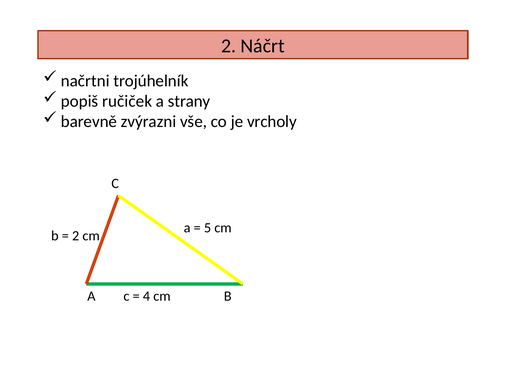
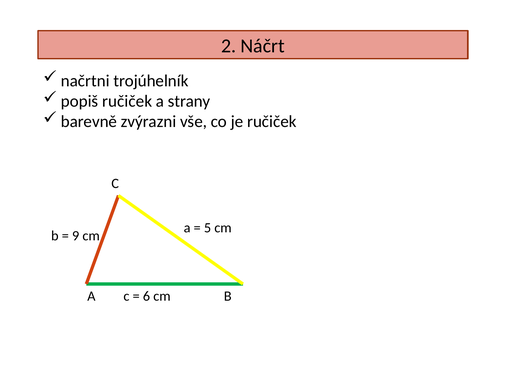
je vrcholy: vrcholy -> ručiček
2 at (76, 235): 2 -> 9
4: 4 -> 6
